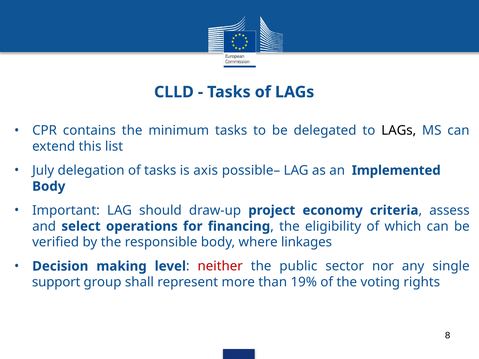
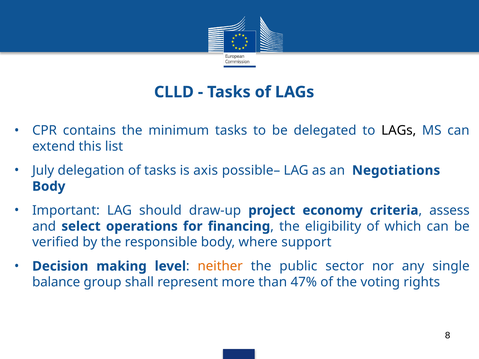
Implemented: Implemented -> Negotiations
linkages: linkages -> support
neither colour: red -> orange
support: support -> balance
19%: 19% -> 47%
